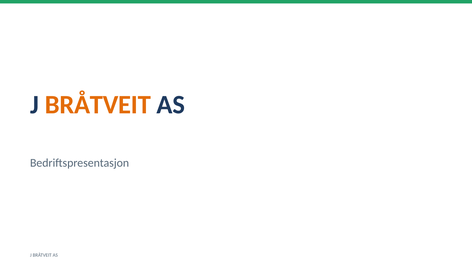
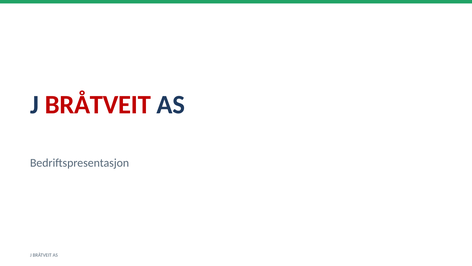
BRÅTVEIT at (98, 105) colour: orange -> red
